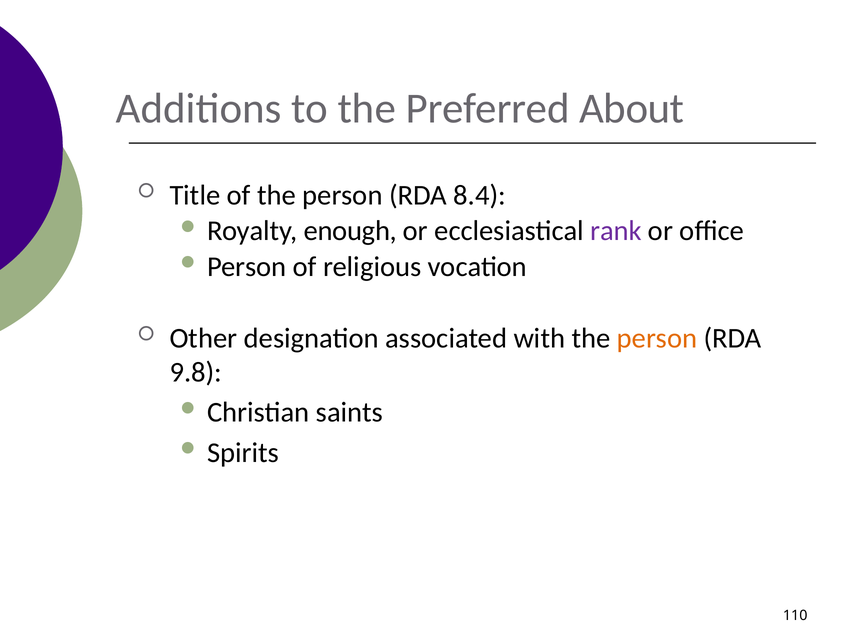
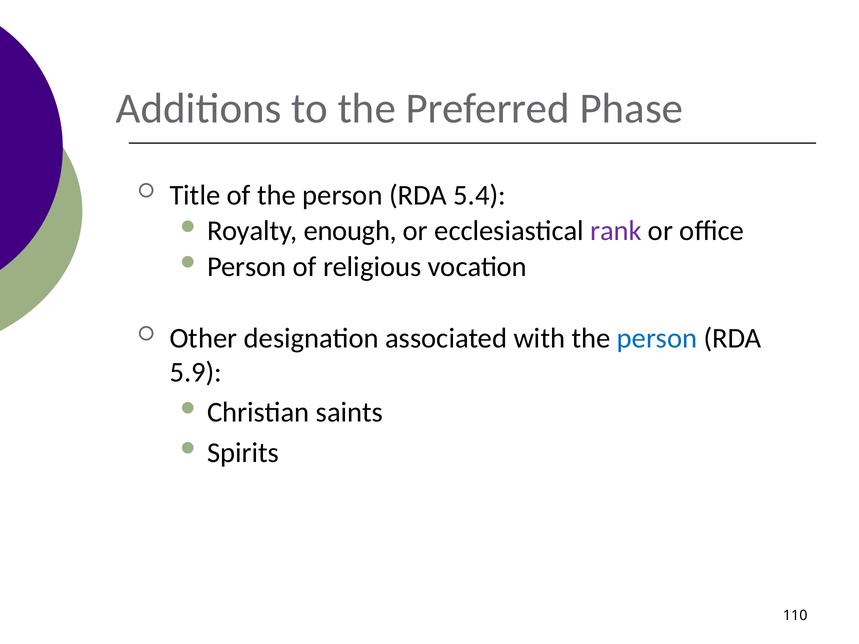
About: About -> Phase
8.4: 8.4 -> 5.4
person at (657, 338) colour: orange -> blue
9.8: 9.8 -> 5.9
